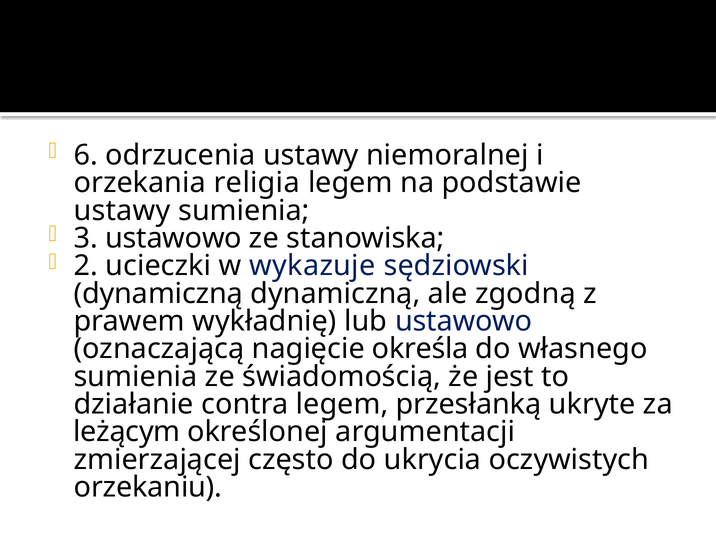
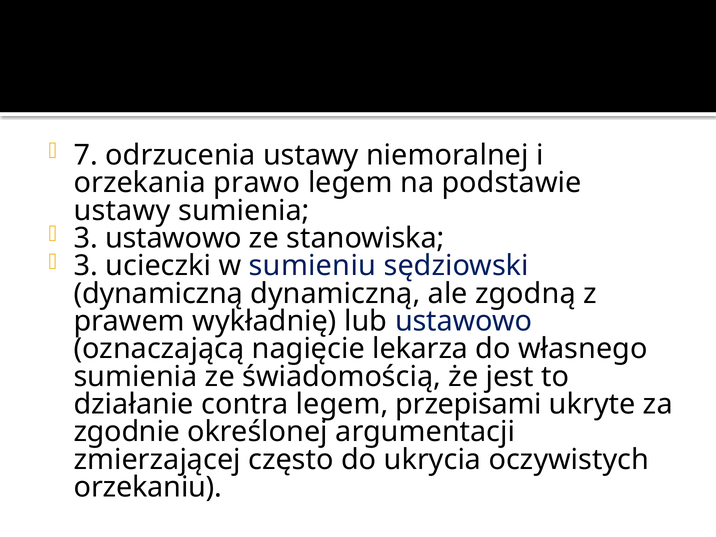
6: 6 -> 7
religia: religia -> prawo
2 at (86, 266): 2 -> 3
wykazuje: wykazuje -> sumieniu
określa: określa -> lekarza
przesłanką: przesłanką -> przepisami
leżącym: leżącym -> zgodnie
